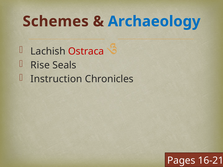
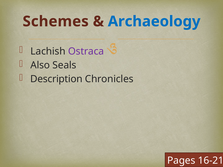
Ostraca colour: red -> purple
Rise: Rise -> Also
Instruction: Instruction -> Description
